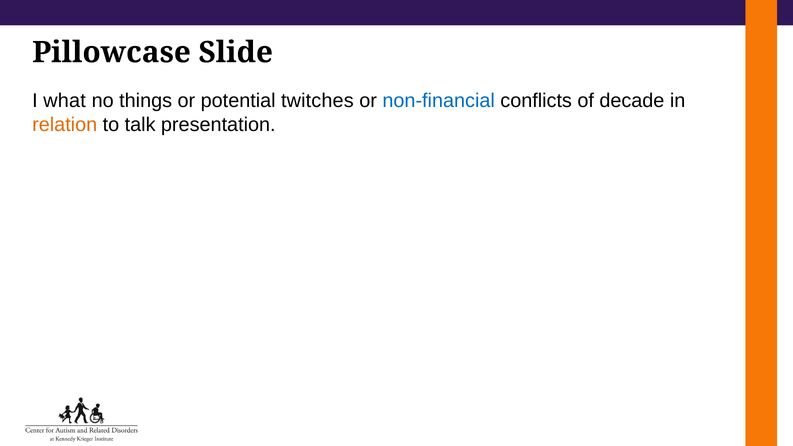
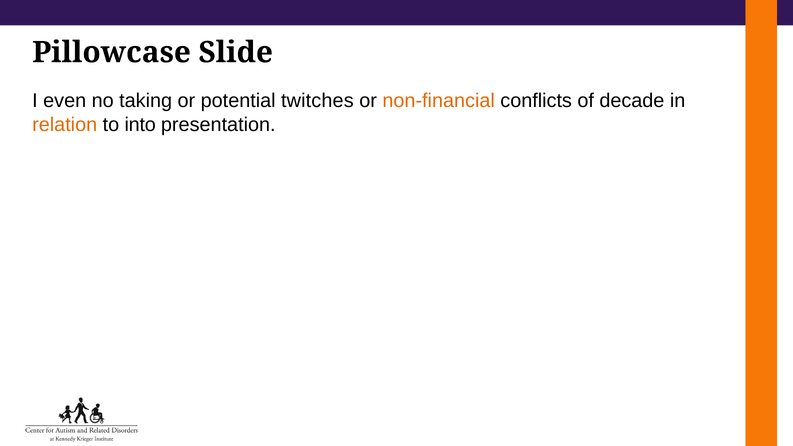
what: what -> even
things: things -> taking
non-financial colour: blue -> orange
talk: talk -> into
